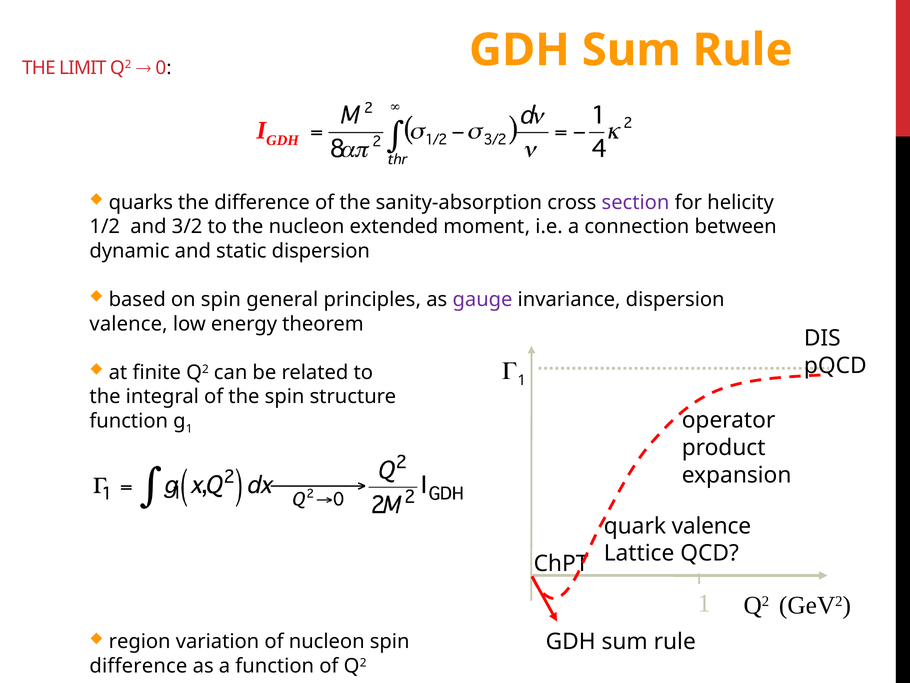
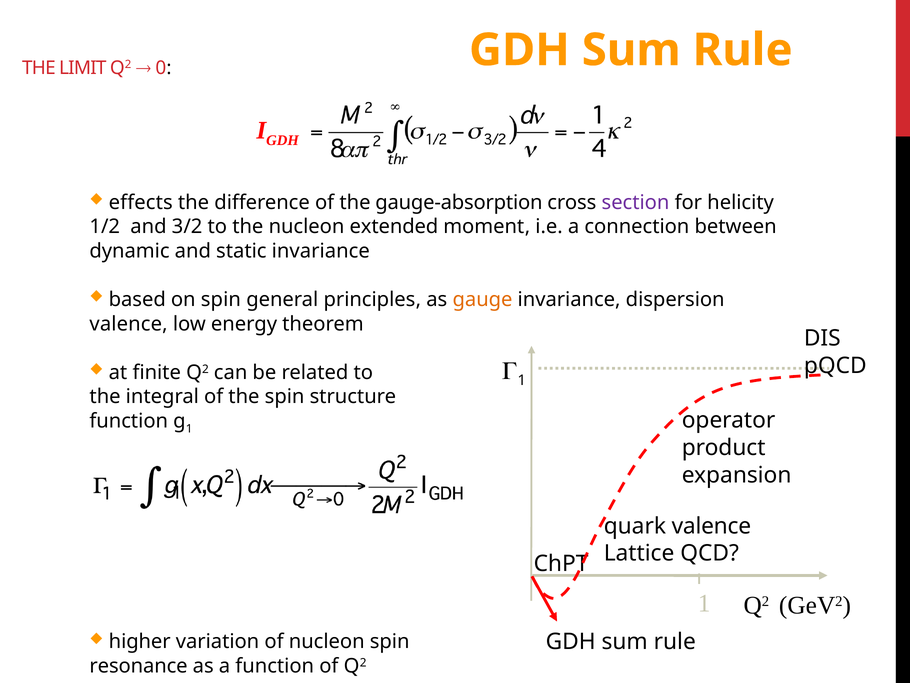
quarks: quarks -> effects
sanity-absorption: sanity-absorption -> gauge-absorption
static dispersion: dispersion -> invariance
gauge colour: purple -> orange
region: region -> higher
difference at (138, 666): difference -> resonance
